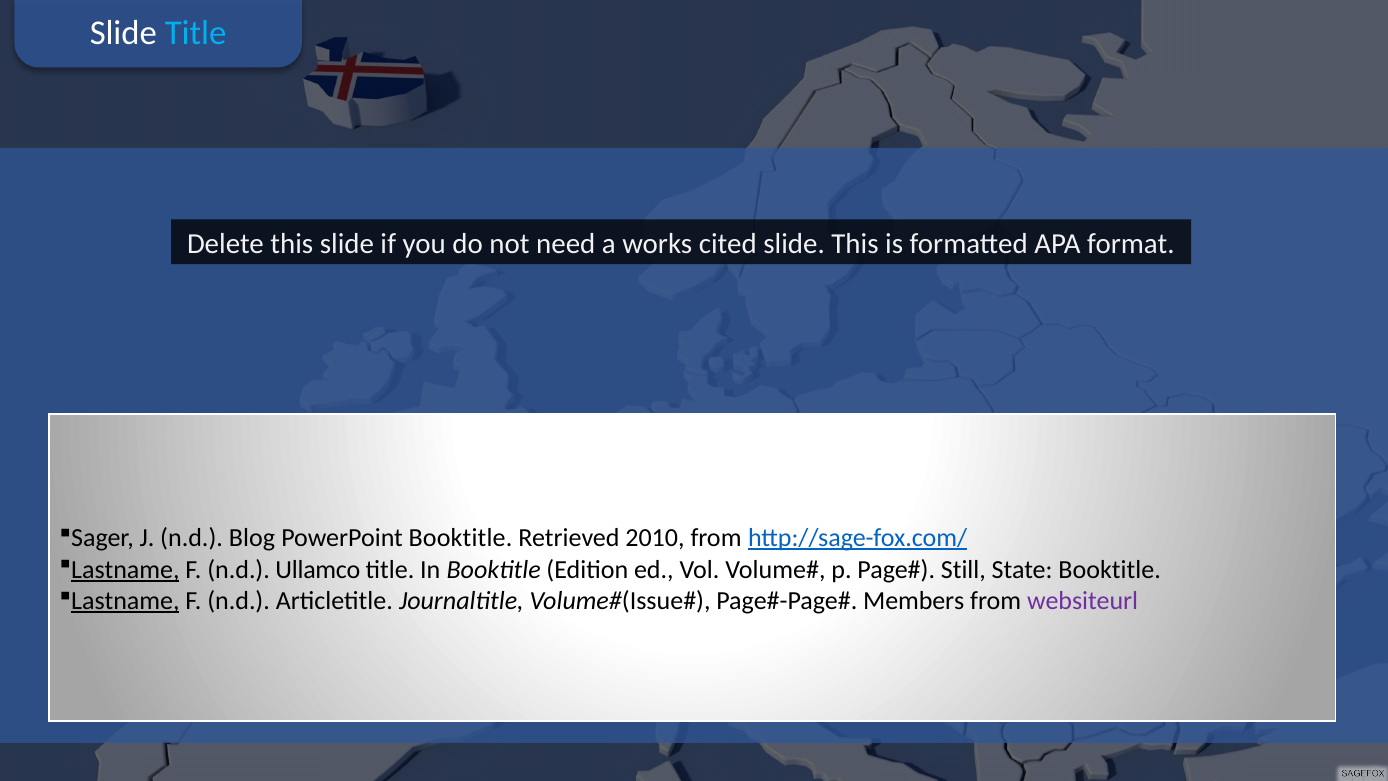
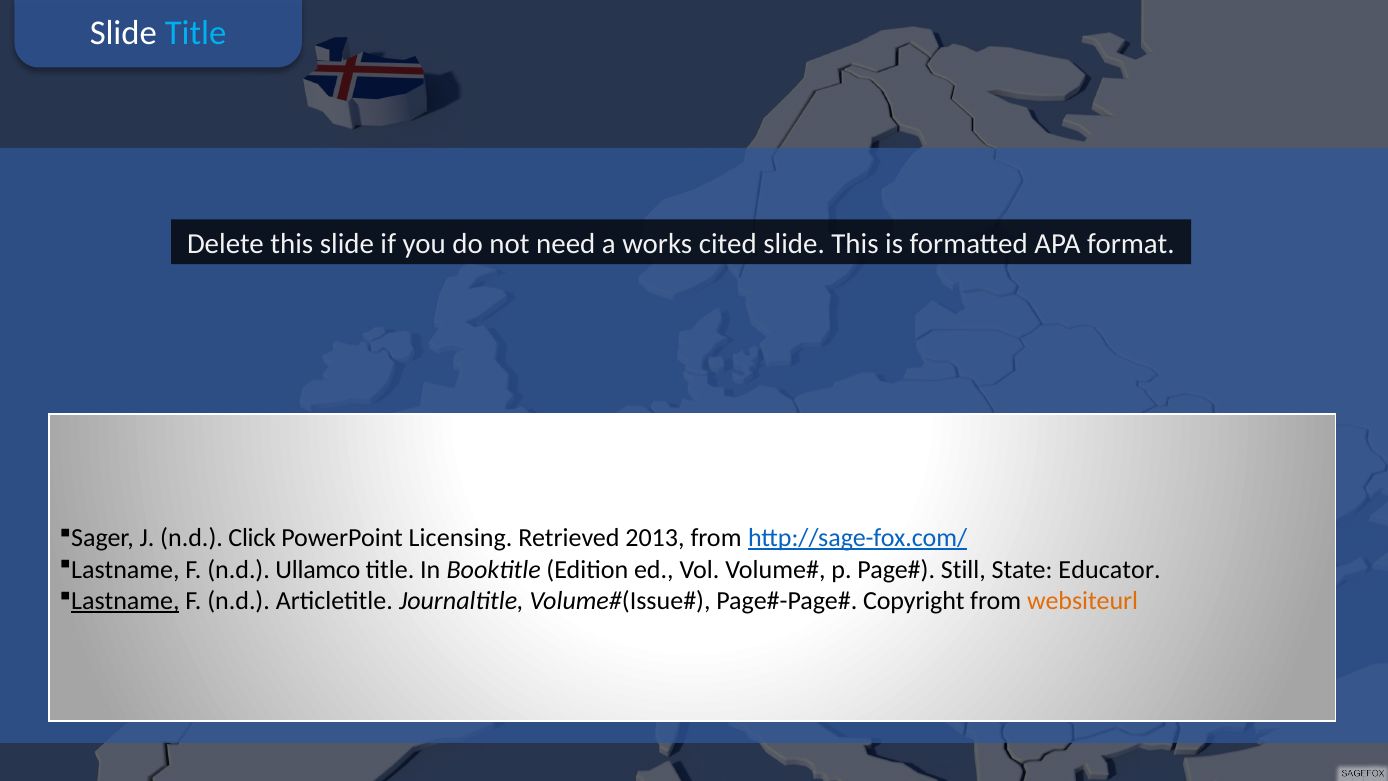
Blog: Blog -> Click
PowerPoint Booktitle: Booktitle -> Licensing
2010: 2010 -> 2013
Lastname at (125, 569) underline: present -> none
State Booktitle: Booktitle -> Educator
Members: Members -> Copyright
websiteurl colour: purple -> orange
